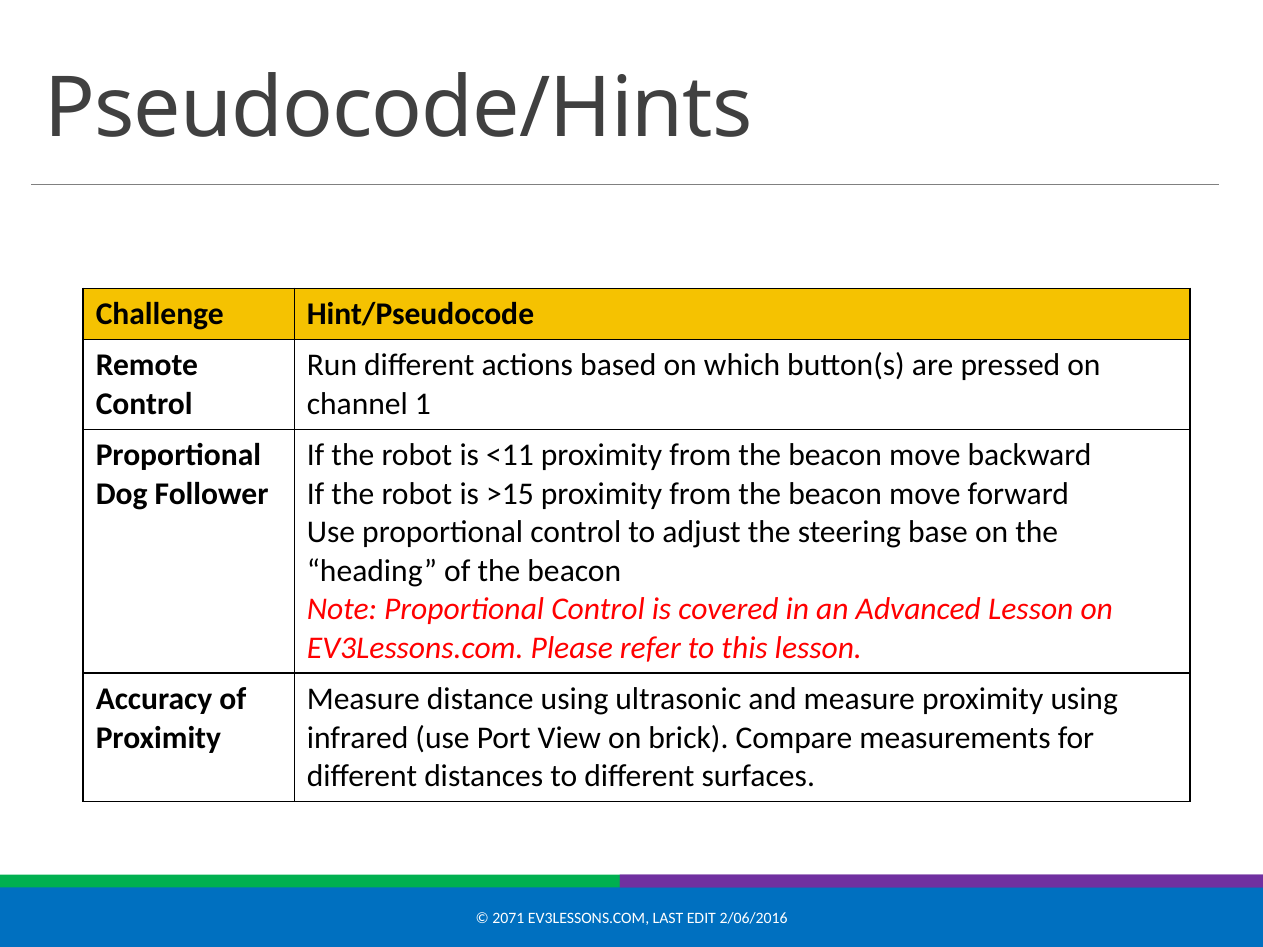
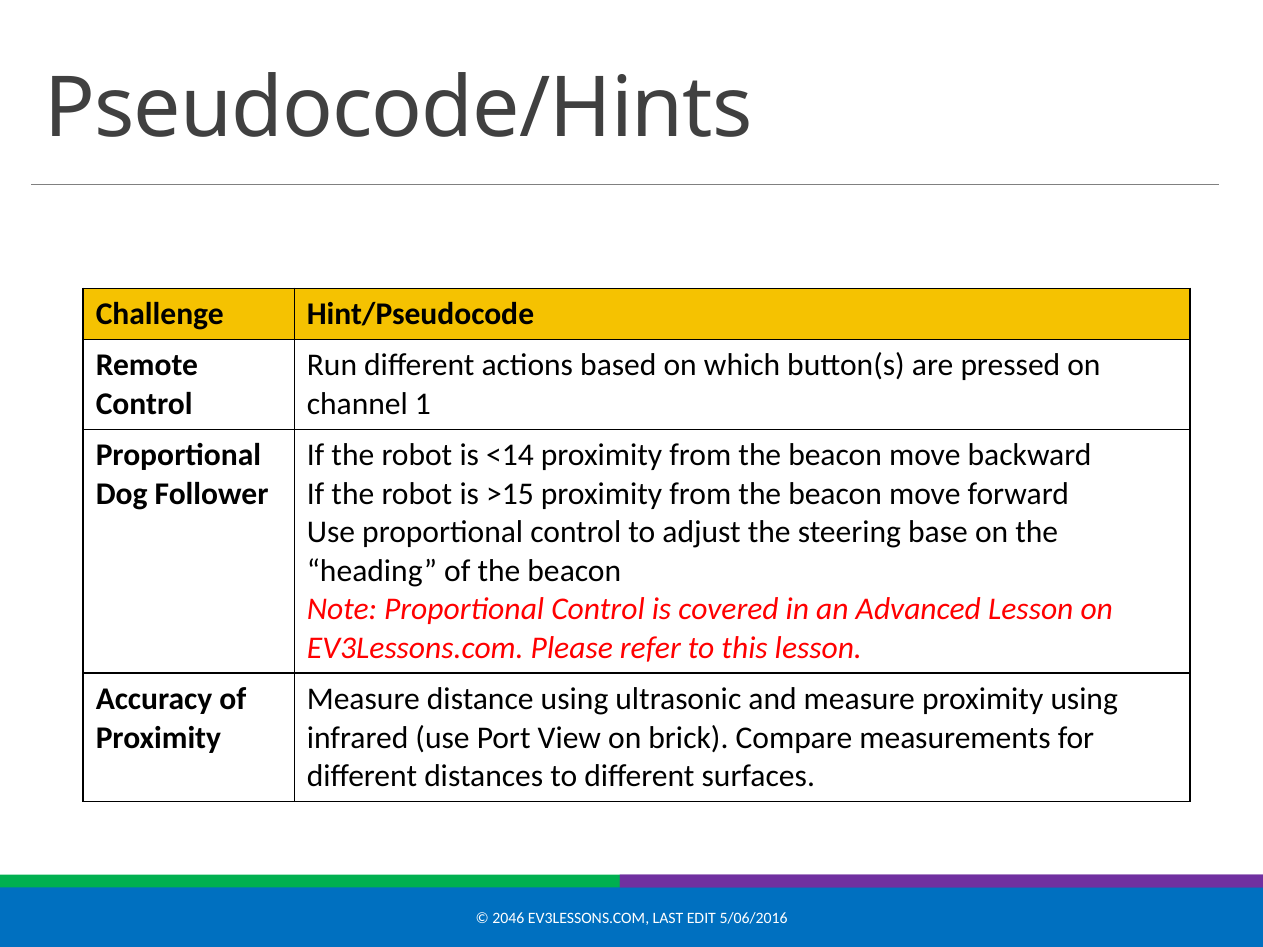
<11: <11 -> <14
2071: 2071 -> 2046
2/06/2016: 2/06/2016 -> 5/06/2016
